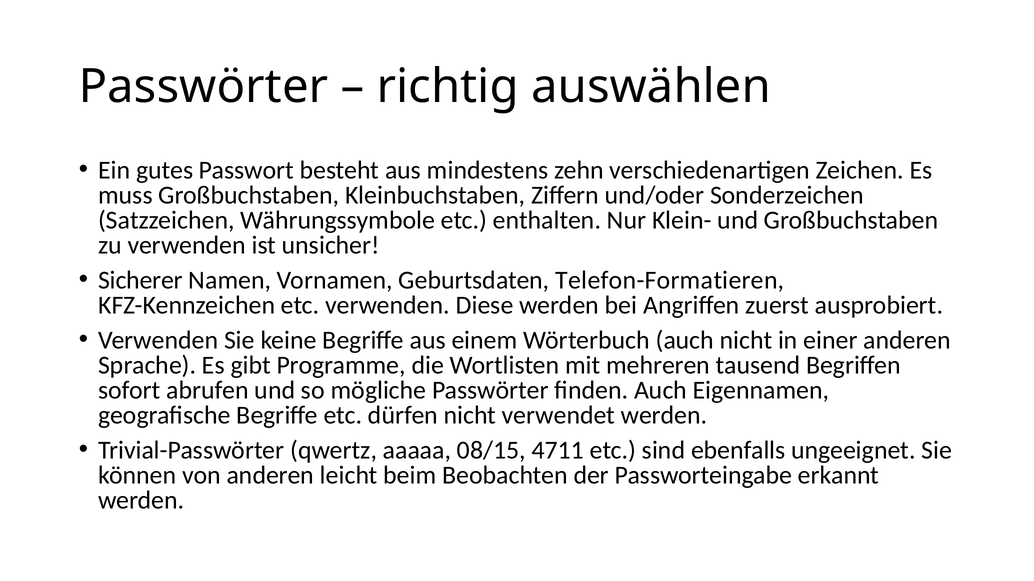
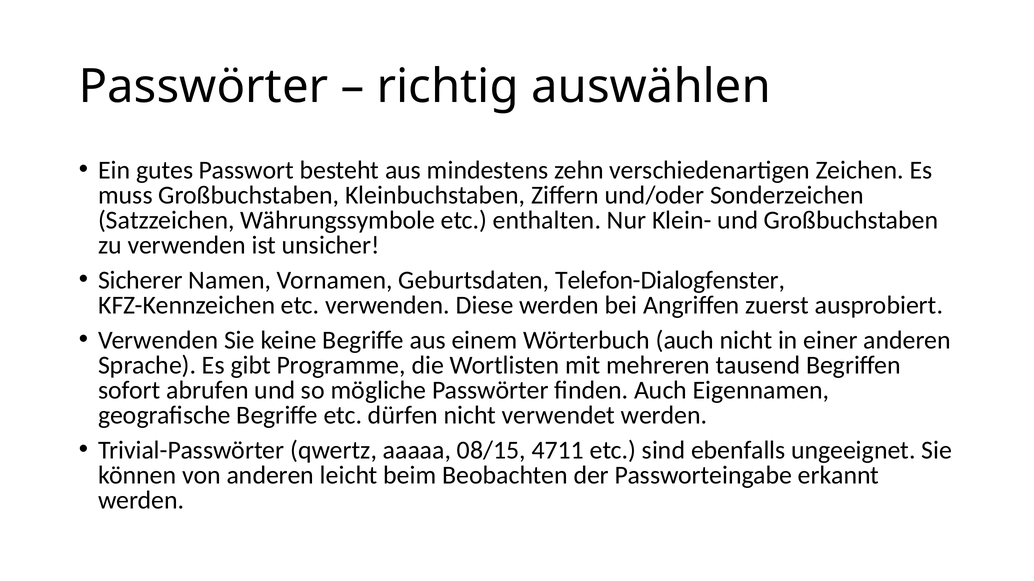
Telefon-Formatieren: Telefon-Formatieren -> Telefon-Dialogfenster
